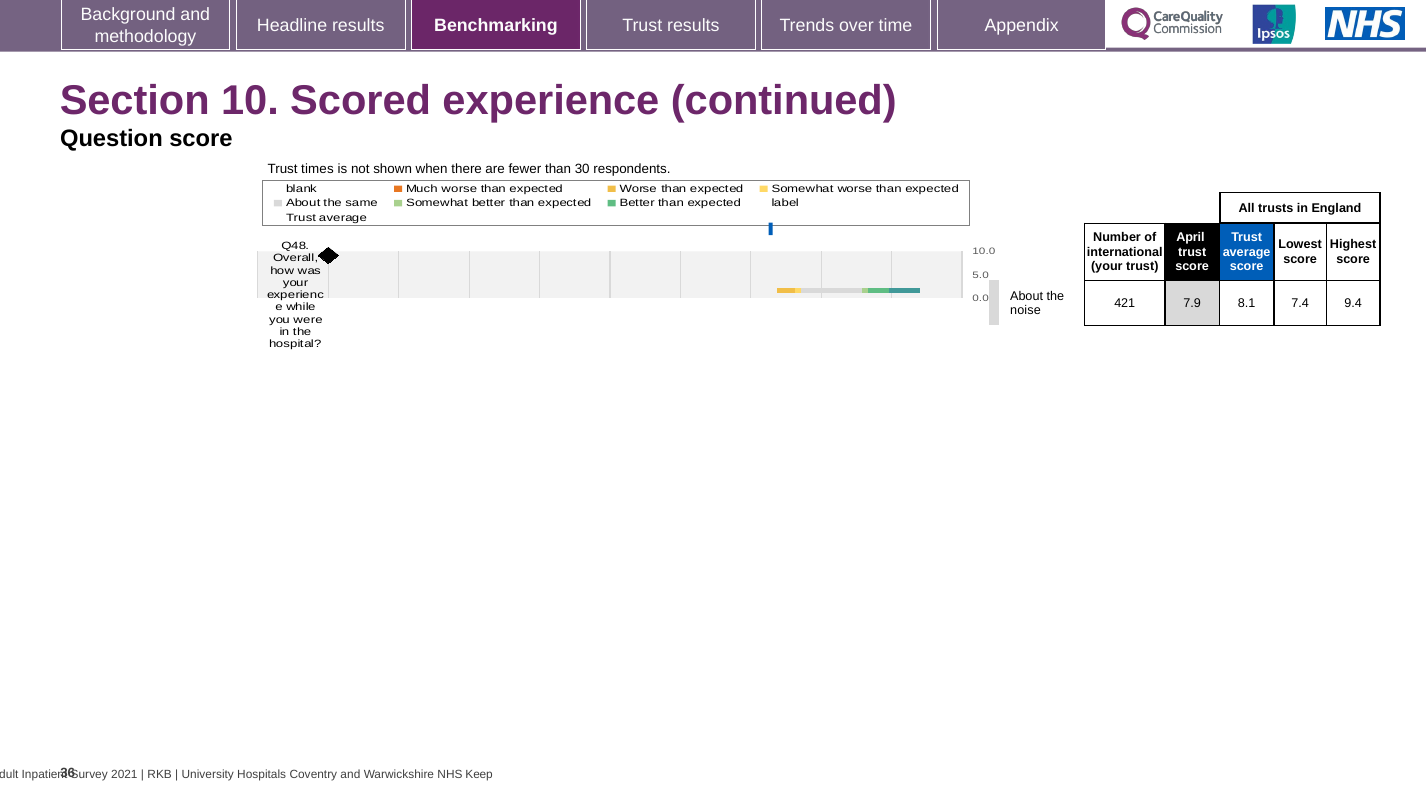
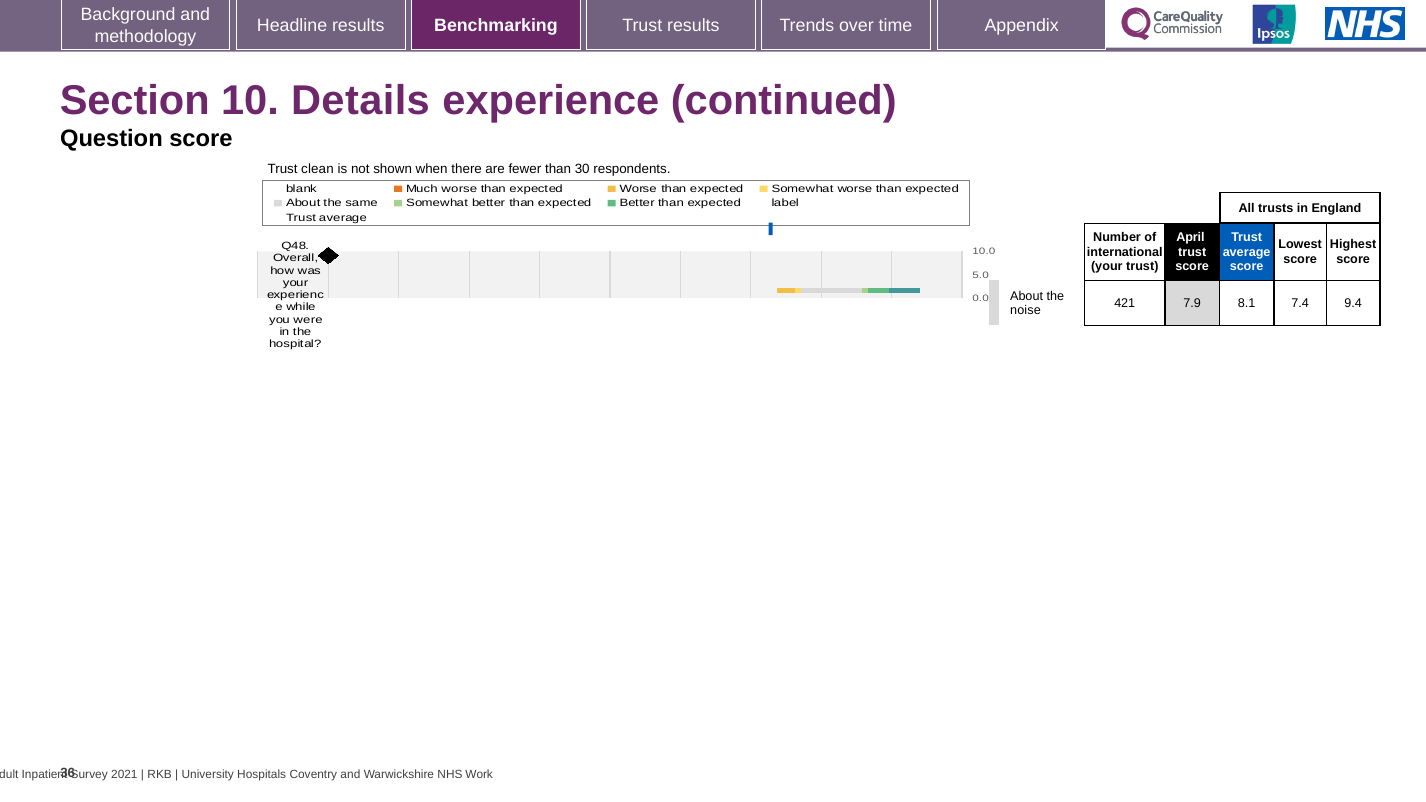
Scored: Scored -> Details
times: times -> clean
Keep: Keep -> Work
